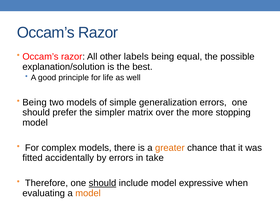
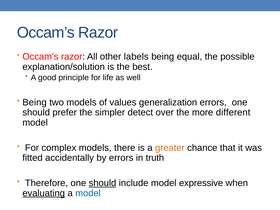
simple: simple -> values
matrix: matrix -> detect
stopping: stopping -> different
take: take -> truth
evaluating underline: none -> present
model at (88, 193) colour: orange -> blue
